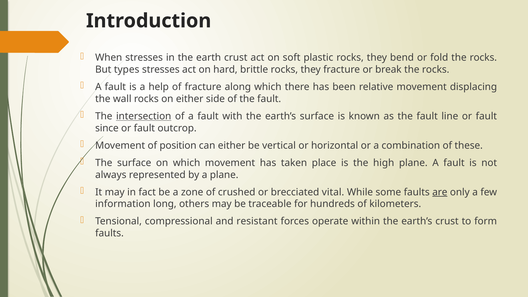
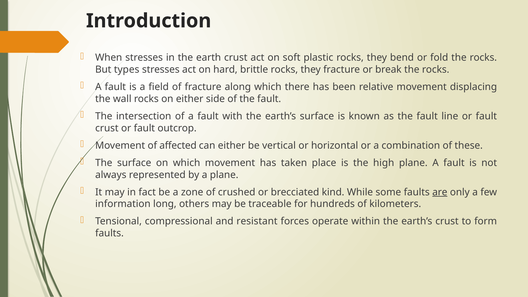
help: help -> field
intersection underline: present -> none
since at (107, 128): since -> crust
position: position -> affected
vital: vital -> kind
